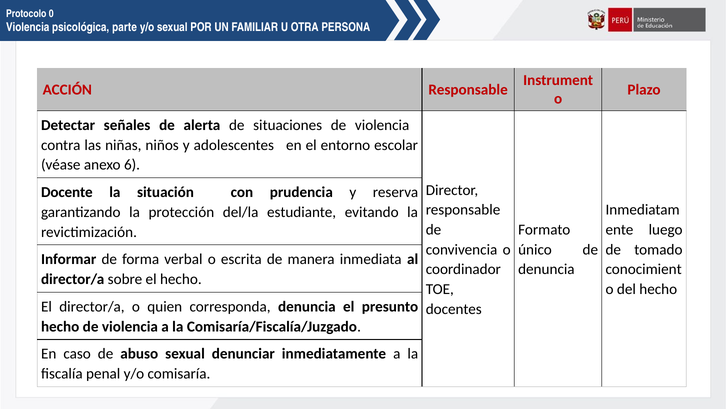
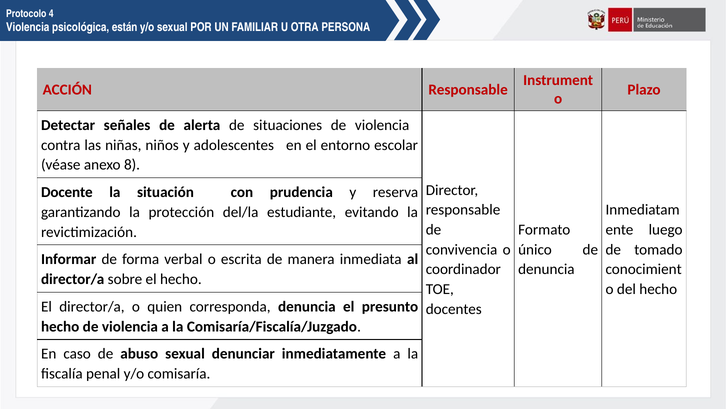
0: 0 -> 4
parte: parte -> están
6: 6 -> 8
